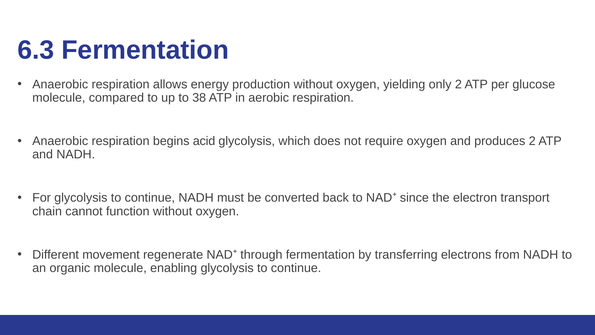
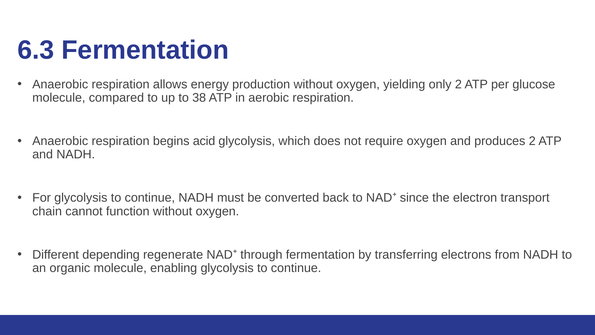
movement: movement -> depending
